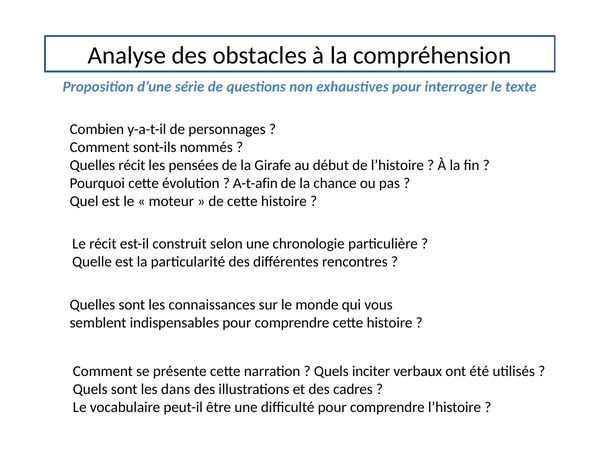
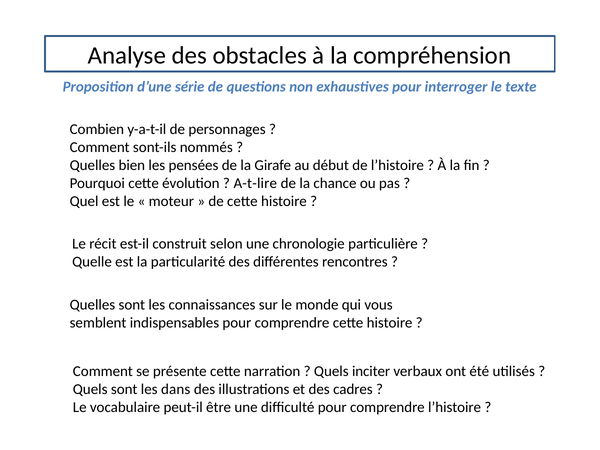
Quelles récit: récit -> bien
A-t-afin: A-t-afin -> A-t-lire
